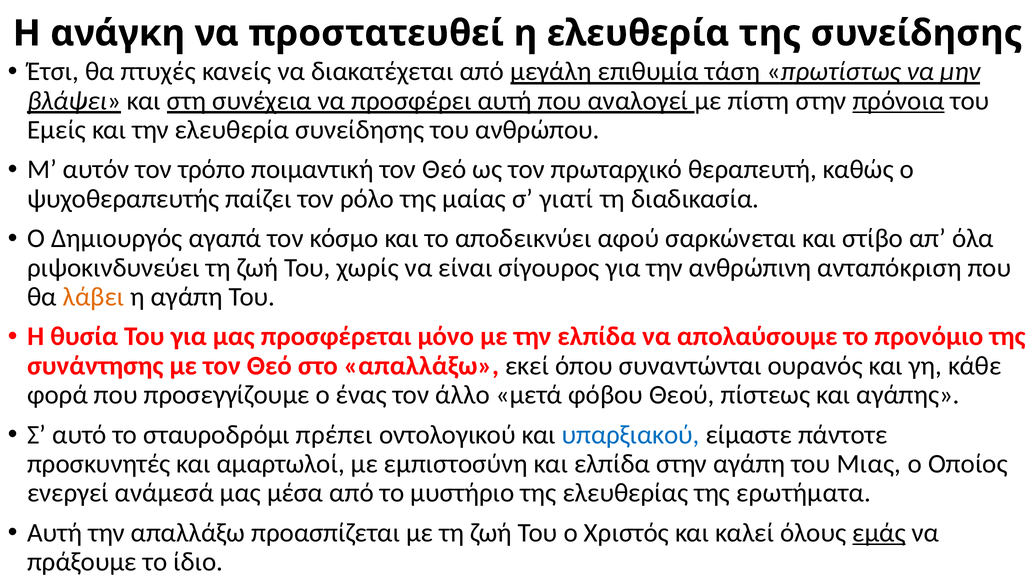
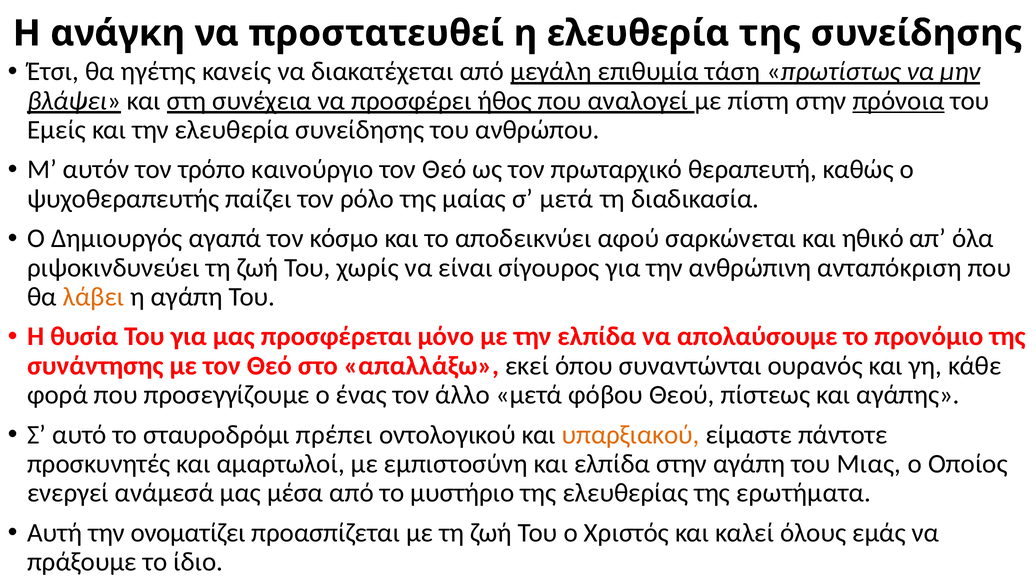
πτυχές: πτυχές -> ηγέτης
προσφέρει αυτή: αυτή -> ήθος
ποιμαντική: ποιμαντική -> καινούργιο
σ γιατί: γιατί -> μετά
στίβο: στίβο -> ηθικό
υπαρξιακού colour: blue -> orange
την απαλλάξω: απαλλάξω -> ονοματίζει
εμάς underline: present -> none
